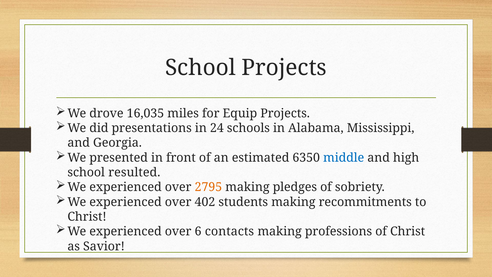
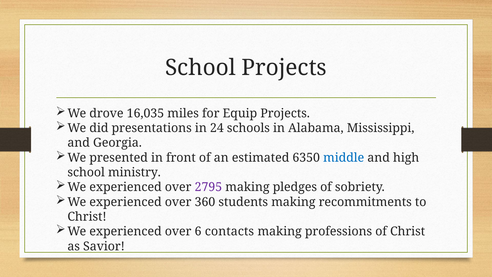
resulted: resulted -> ministry
2795 colour: orange -> purple
402: 402 -> 360
